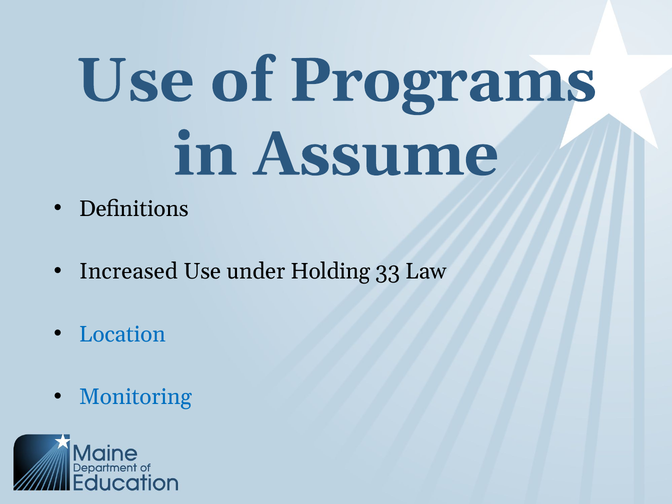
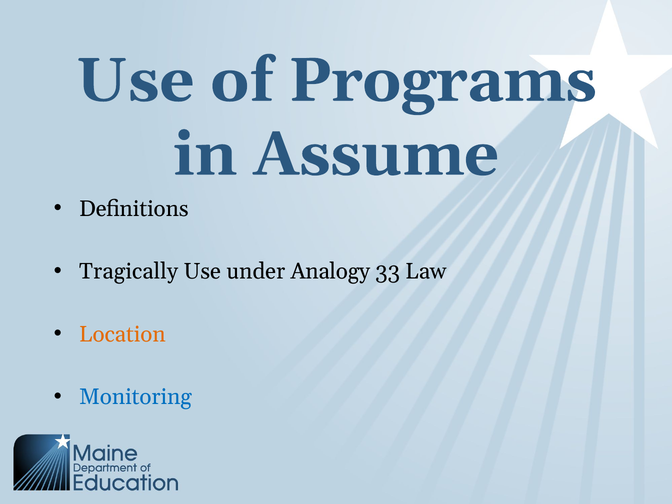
Increased: Increased -> Tragically
Holding: Holding -> Analogy
Location colour: blue -> orange
